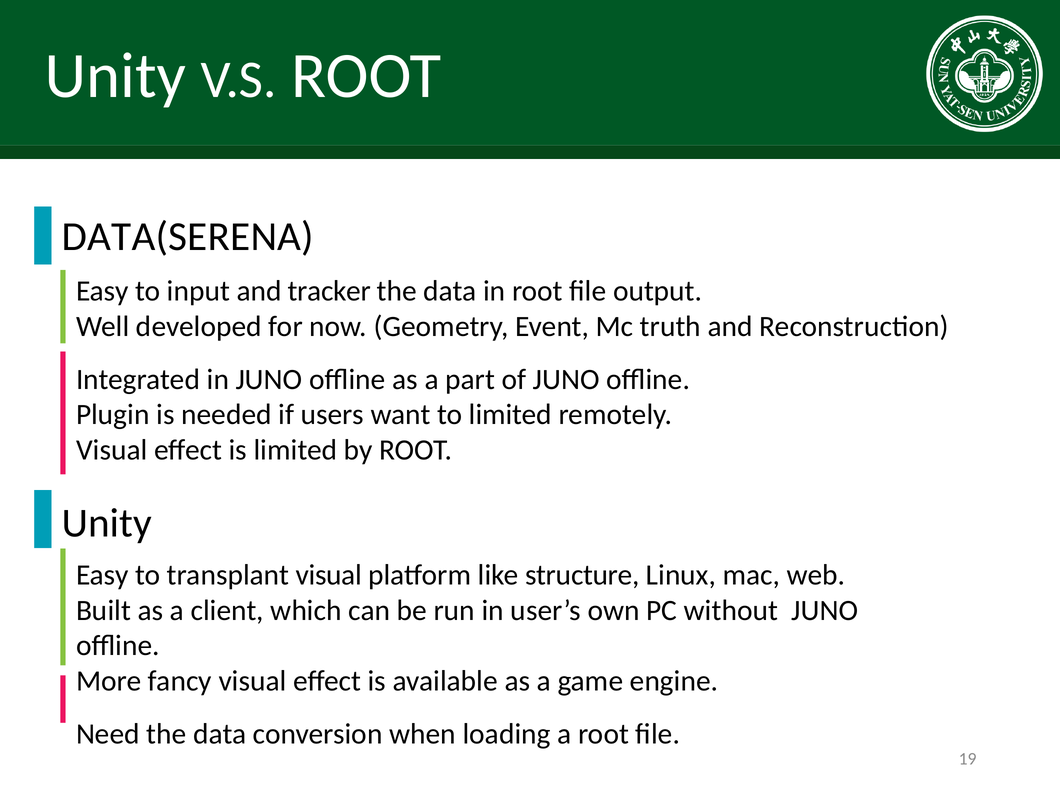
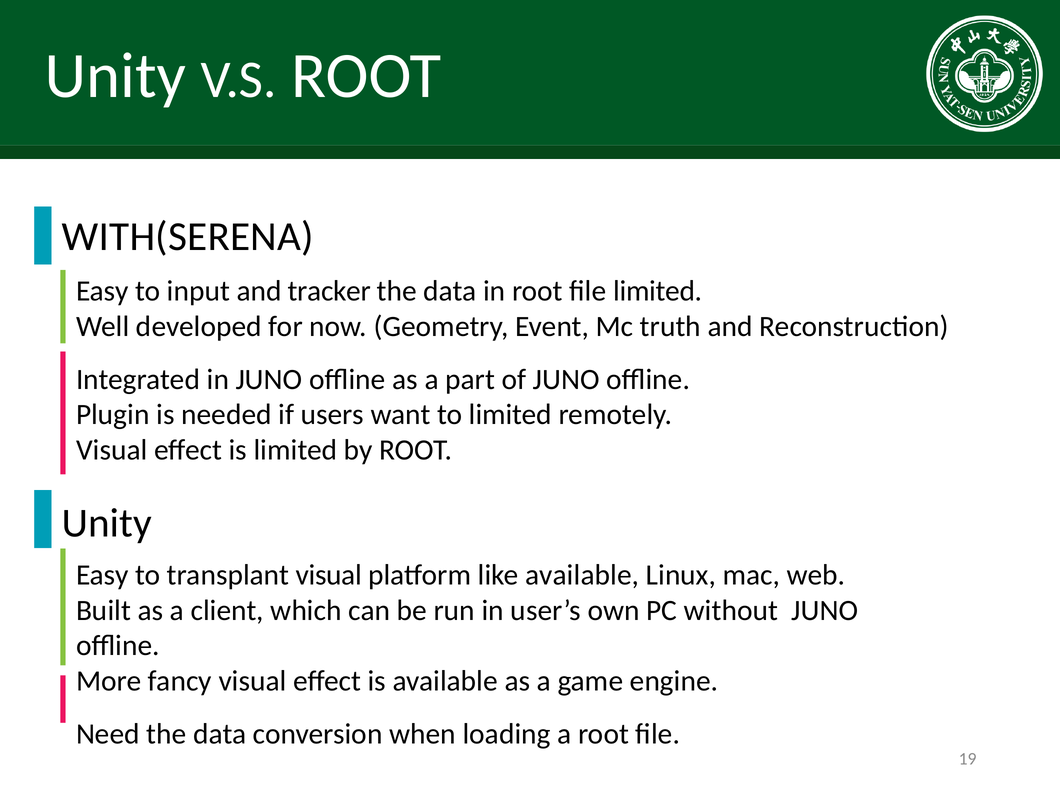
DATA(SERENA: DATA(SERENA -> WITH(SERENA
file output: output -> limited
like structure: structure -> available
